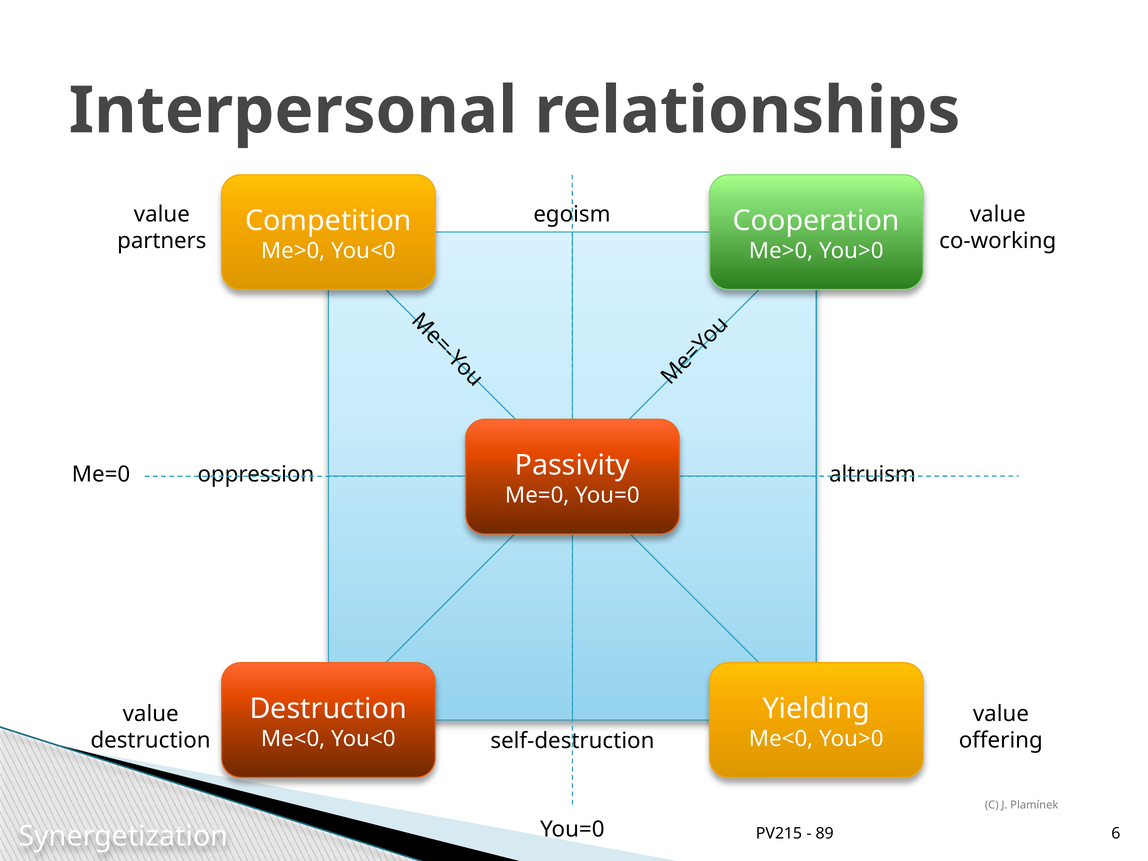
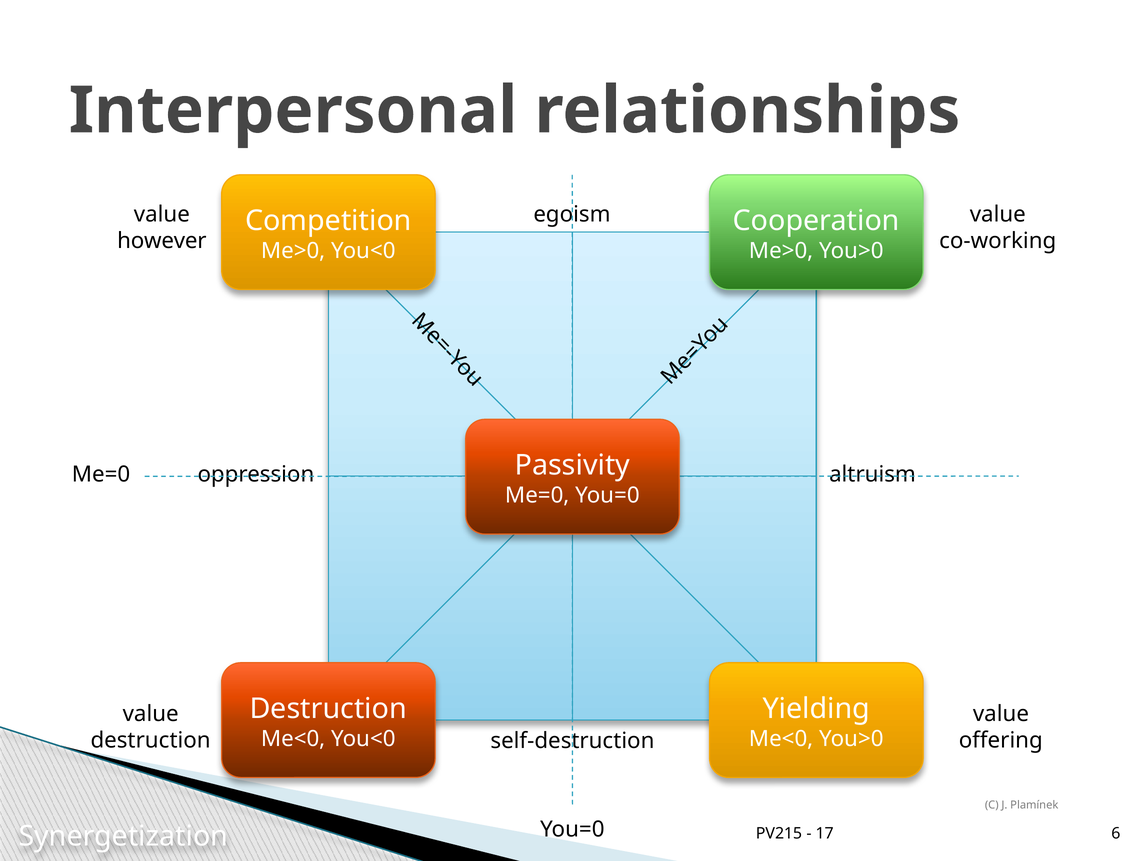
partners: partners -> however
89: 89 -> 17
